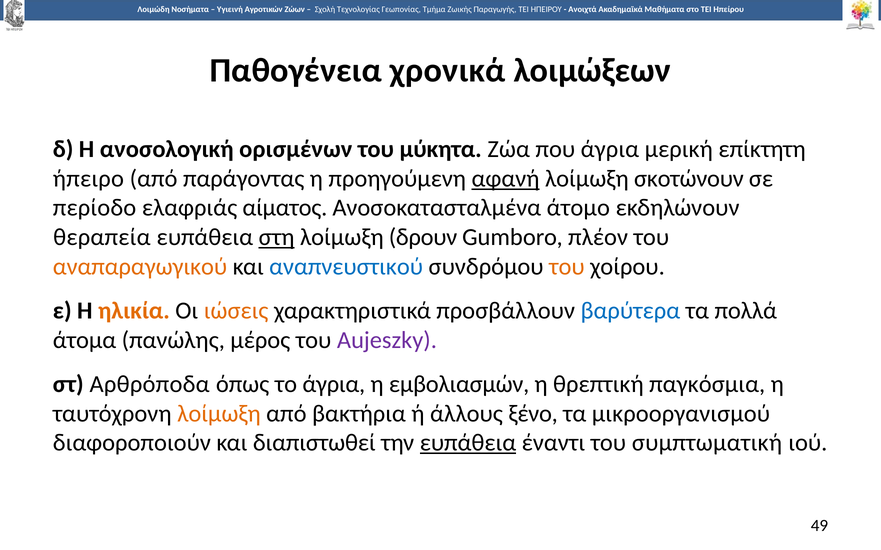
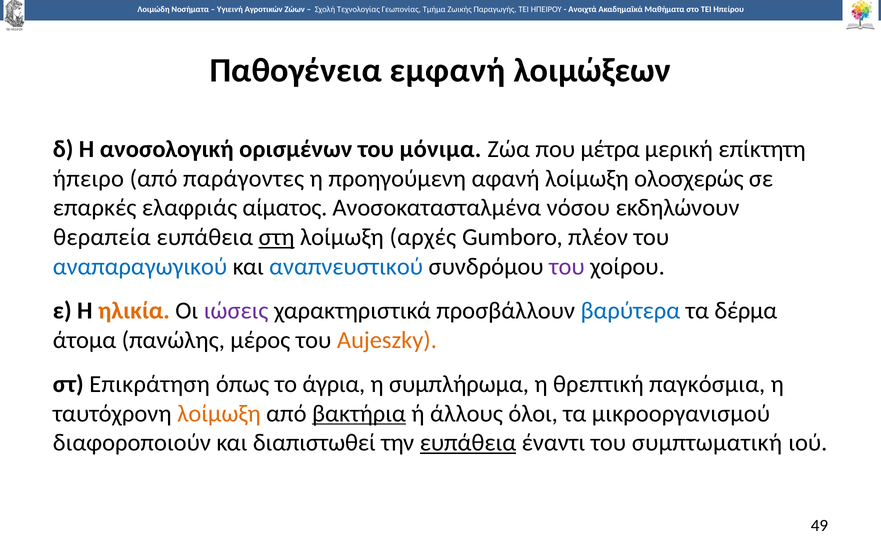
χρονικά: χρονικά -> εμφανή
μύκητα: μύκητα -> μόνιμα
που άγρια: άγρια -> μέτρα
παράγοντας: παράγοντας -> παράγοντες
αφανή underline: present -> none
σκοτώνουν: σκοτώνουν -> ολοσχερώς
περίοδο: περίοδο -> επαρκές
άτομο: άτομο -> νόσου
δρουν: δρουν -> αρχές
αναπαραγωγικού colour: orange -> blue
του at (567, 267) colour: orange -> purple
ιώσεις colour: orange -> purple
πολλά: πολλά -> δέρμα
Aujeszky colour: purple -> orange
Αρθρόποδα: Αρθρόποδα -> Επικράτηση
εμβολιασμών: εμβολιασμών -> συμπλήρωμα
βακτήρια underline: none -> present
ξένο: ξένο -> όλοι
